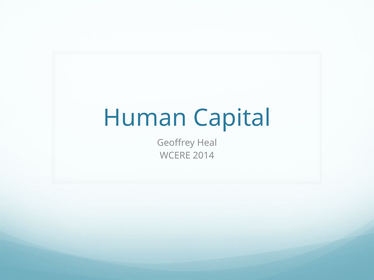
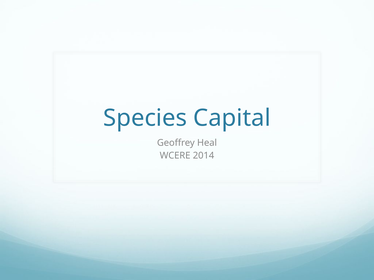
Human: Human -> Species
